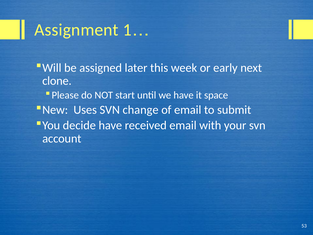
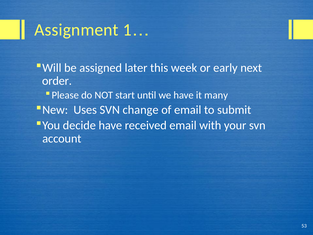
clone: clone -> order
space: space -> many
